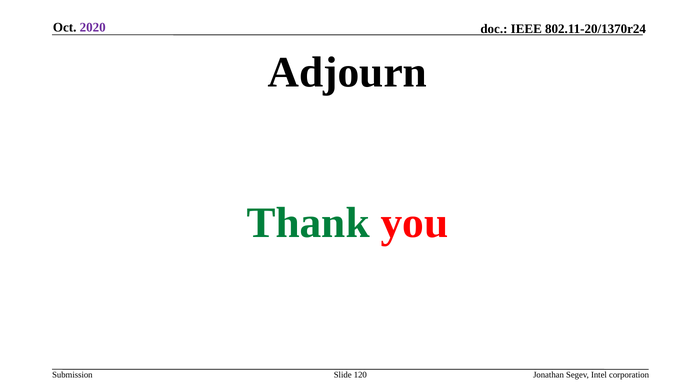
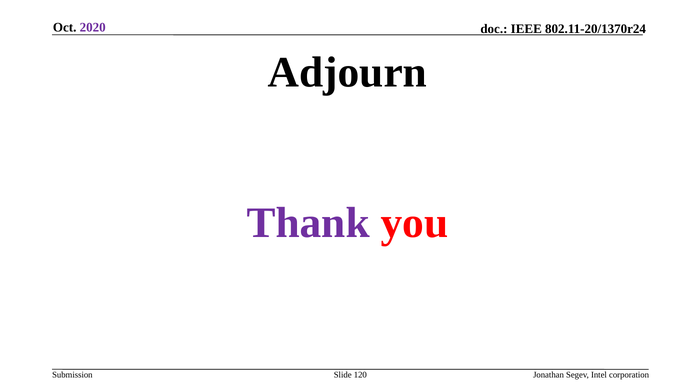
Thank colour: green -> purple
